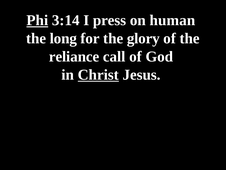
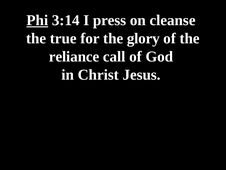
human: human -> cleanse
long: long -> true
Christ underline: present -> none
